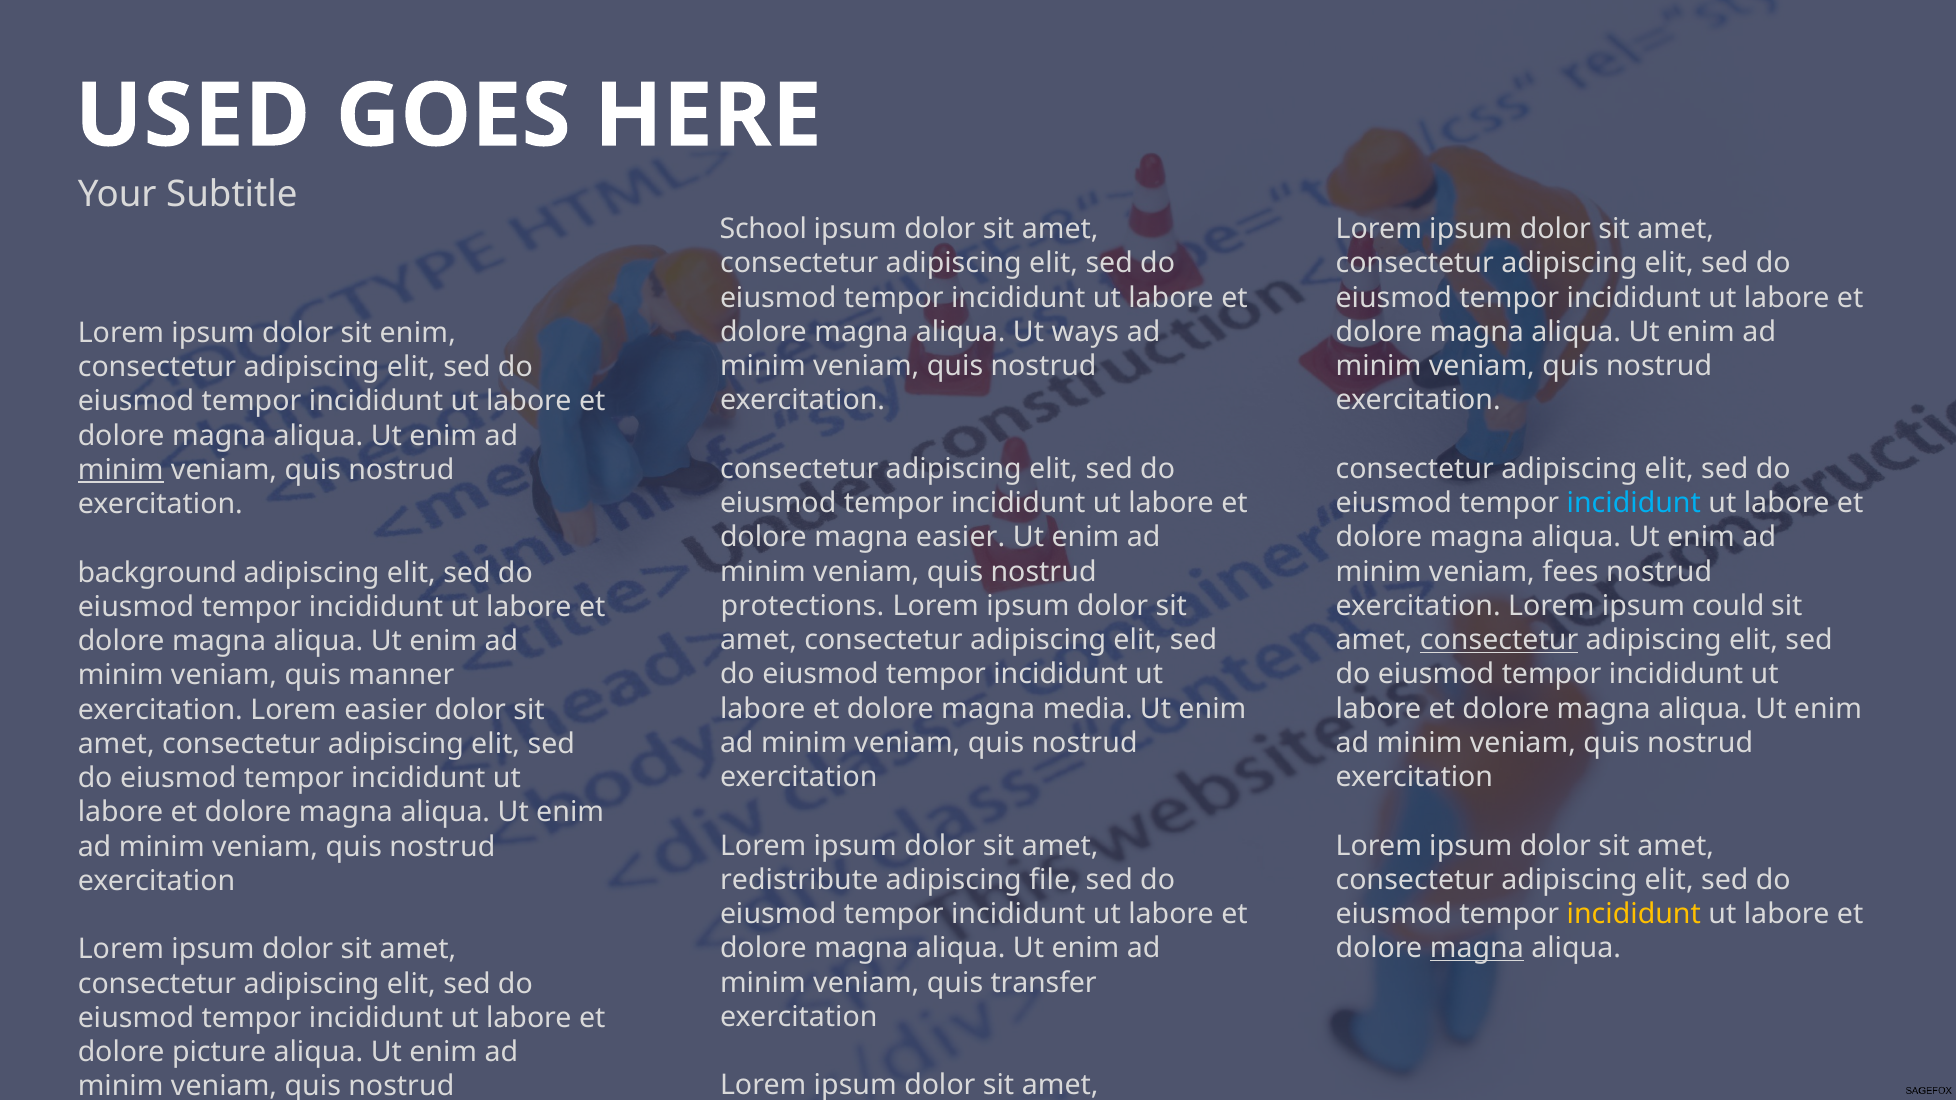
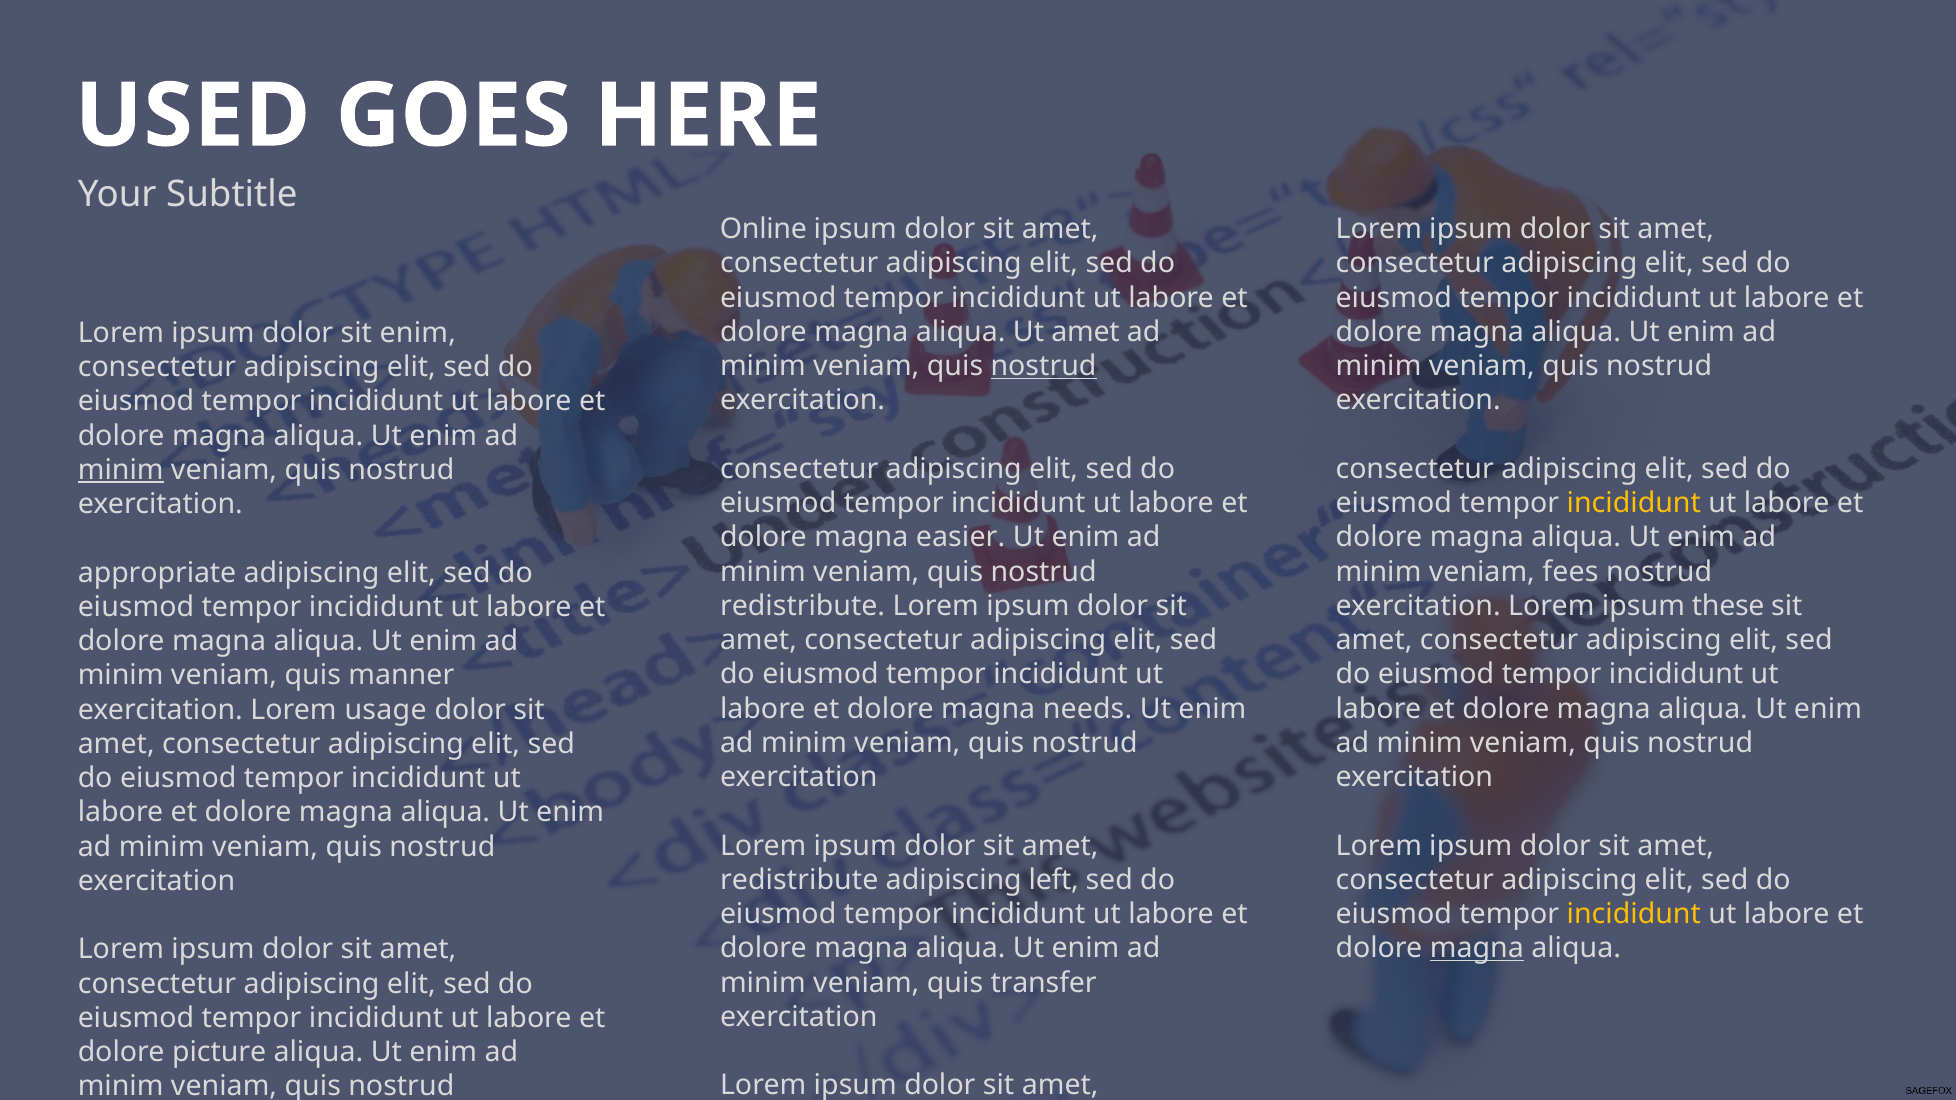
School: School -> Online
Ut ways: ways -> amet
nostrud at (1044, 366) underline: none -> present
incididunt at (1634, 503) colour: light blue -> yellow
background: background -> appropriate
protections at (802, 606): protections -> redistribute
could: could -> these
consectetur at (1499, 640) underline: present -> none
media: media -> needs
Lorem easier: easier -> usage
file: file -> left
